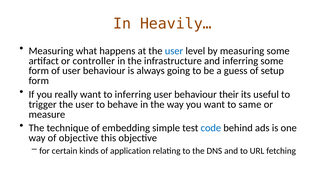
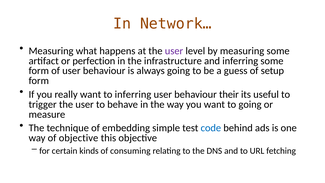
Heavily…: Heavily… -> Network…
user at (174, 51) colour: blue -> purple
controller: controller -> perfection
to same: same -> going
application: application -> consuming
